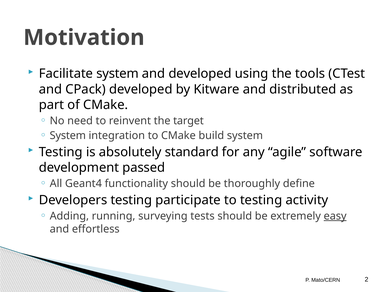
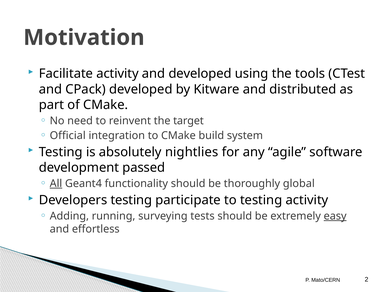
Facilitate system: system -> activity
System at (68, 135): System -> Official
standard: standard -> nightlies
All underline: none -> present
define: define -> global
